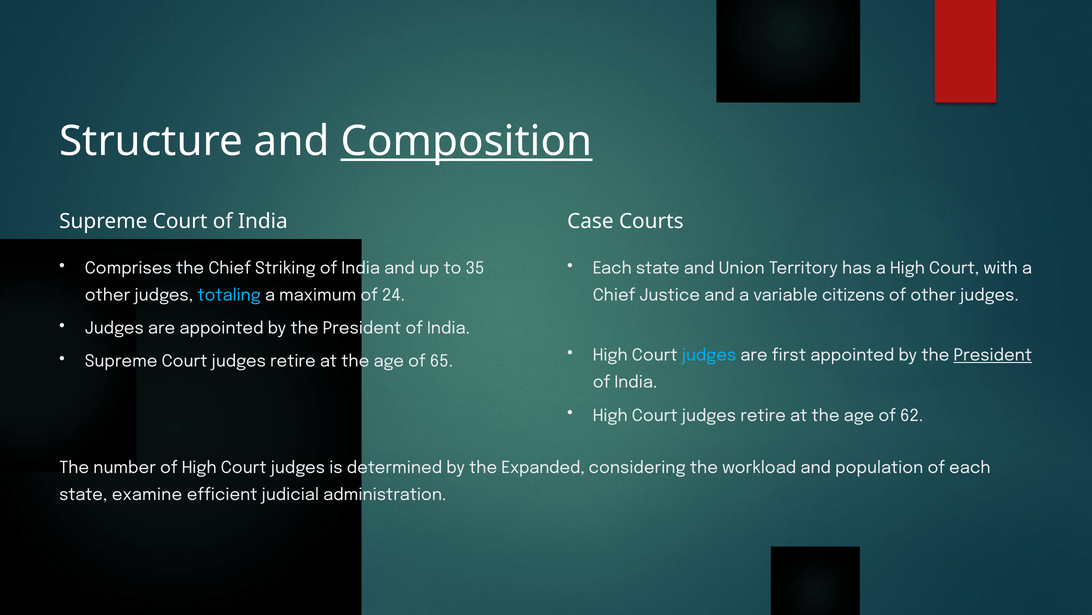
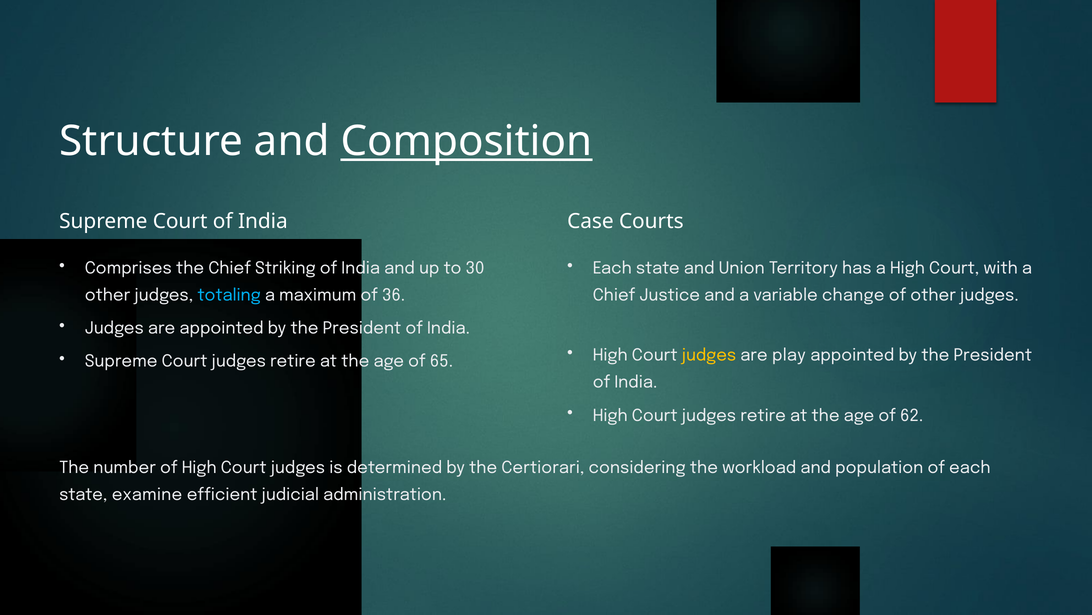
35: 35 -> 30
24: 24 -> 36
citizens: citizens -> change
judges at (709, 355) colour: light blue -> yellow
first: first -> play
President at (993, 355) underline: present -> none
Expanded: Expanded -> Certiorari
